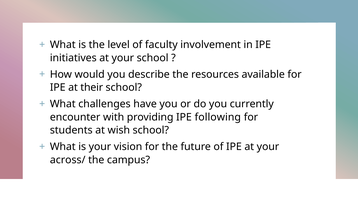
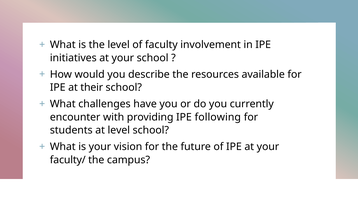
at wish: wish -> level
across/: across/ -> faculty/
